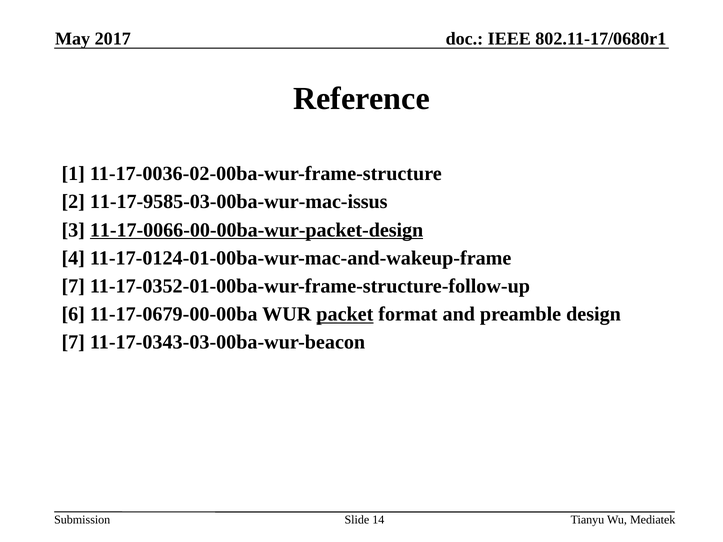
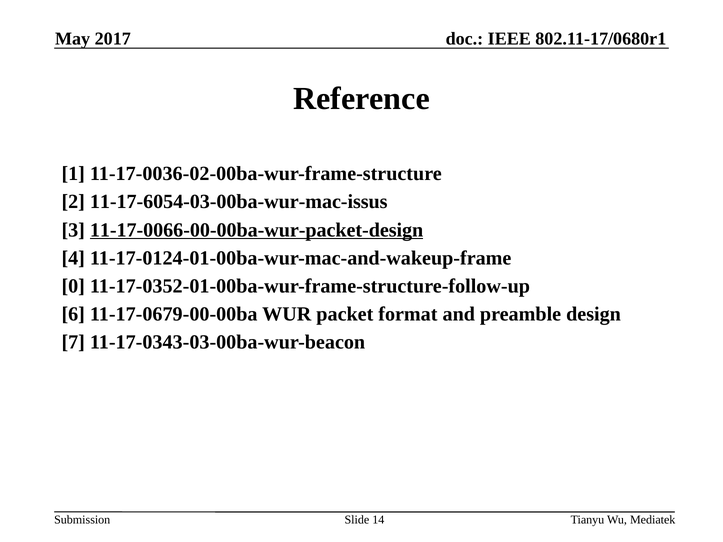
11-17-9585-03-00ba-wur-mac-issus: 11-17-9585-03-00ba-wur-mac-issus -> 11-17-6054-03-00ba-wur-mac-issus
7 at (73, 286): 7 -> 0
packet underline: present -> none
